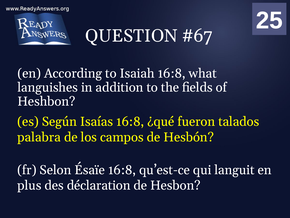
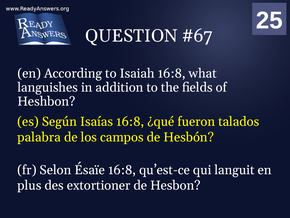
déclaration: déclaration -> extortioner
